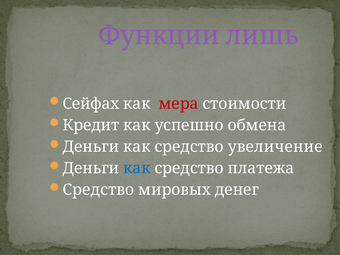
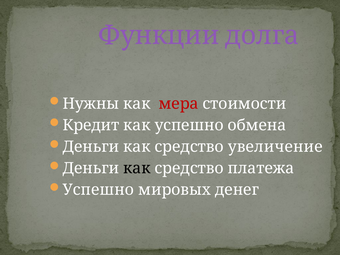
лишь: лишь -> долга
Сейфах: Сейфах -> Нужны
как at (137, 168) colour: blue -> black
Средство at (98, 190): Средство -> Успешно
